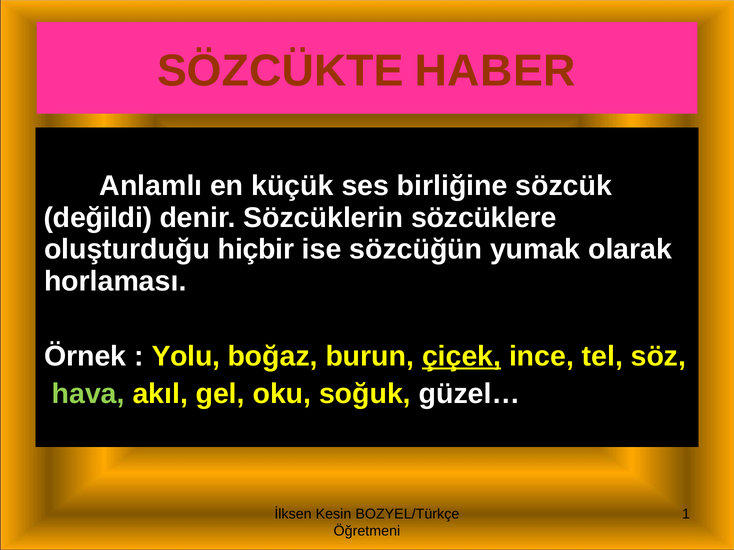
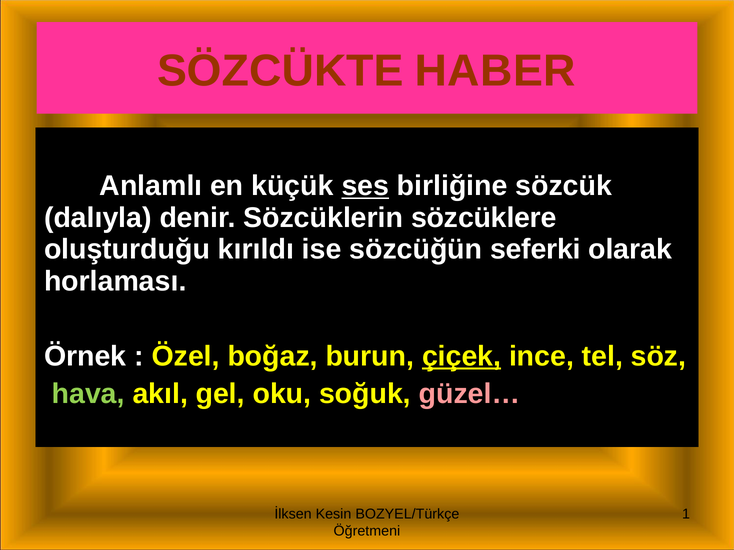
ses underline: none -> present
değildi: değildi -> dalıyla
hiçbir: hiçbir -> kırıldı
yumak: yumak -> seferki
Yolu: Yolu -> Özel
güzel… colour: white -> pink
